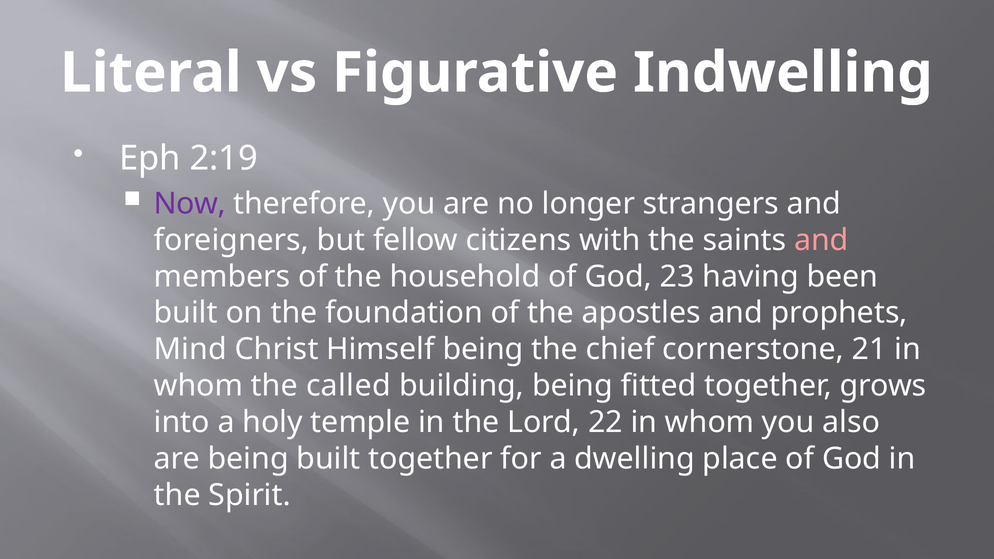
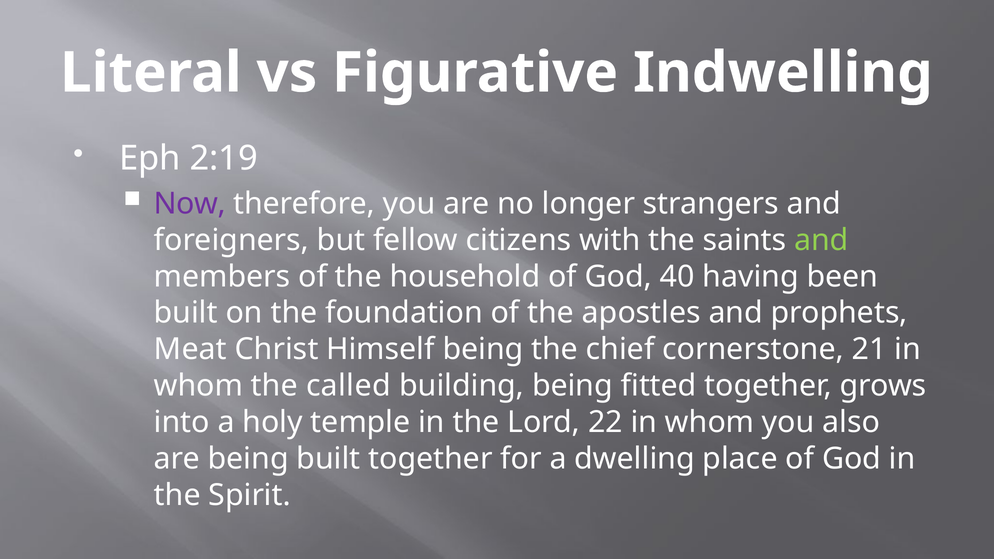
and at (821, 240) colour: pink -> light green
23: 23 -> 40
Mind: Mind -> Meat
